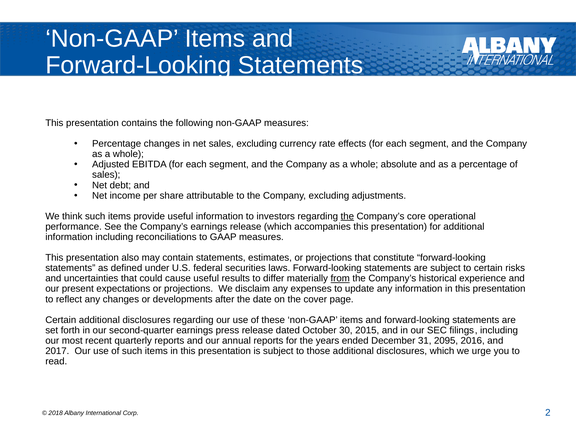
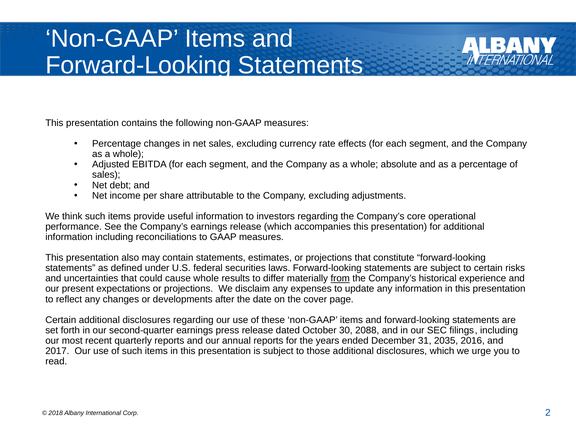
the at (347, 216) underline: present -> none
cause useful: useful -> whole
2015: 2015 -> 2088
2095: 2095 -> 2035
